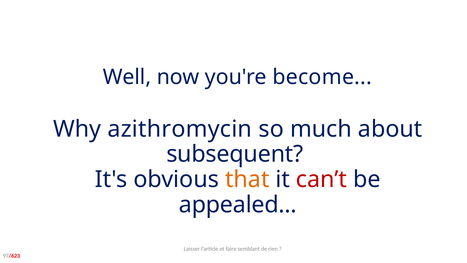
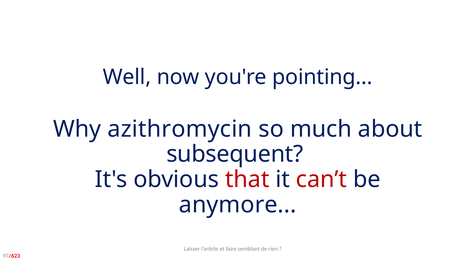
become: become -> pointing
that colour: orange -> red
appealed: appealed -> anymore
